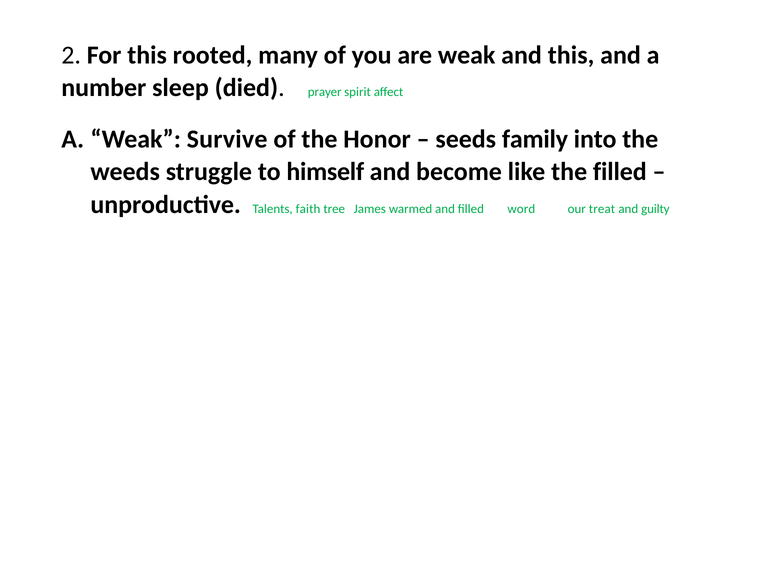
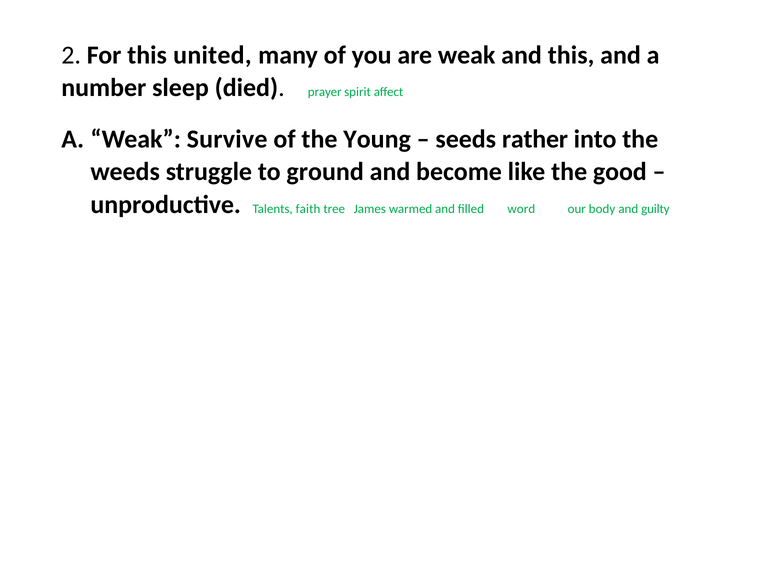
rooted: rooted -> united
Honor: Honor -> Young
family: family -> rather
himself: himself -> ground
the filled: filled -> good
treat: treat -> body
